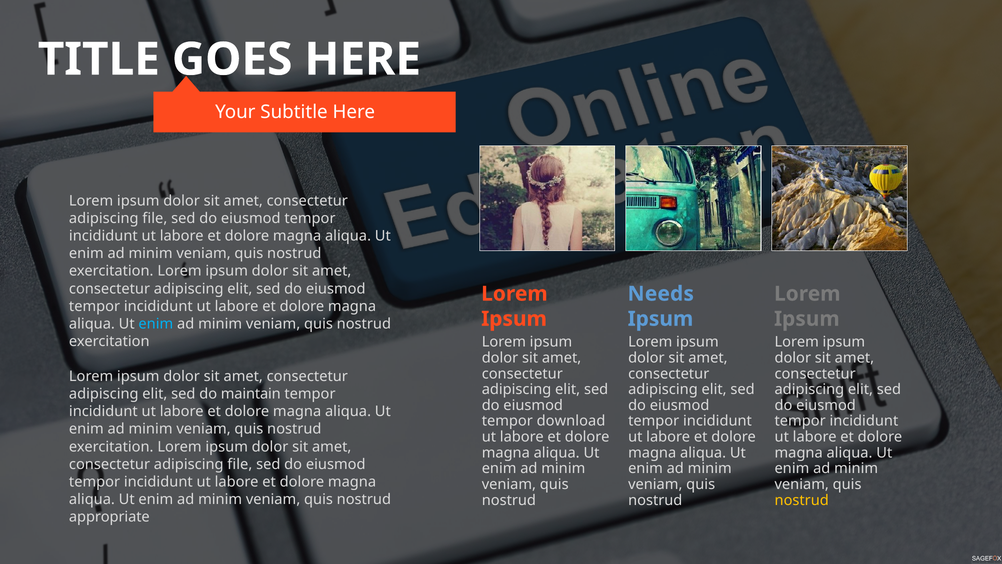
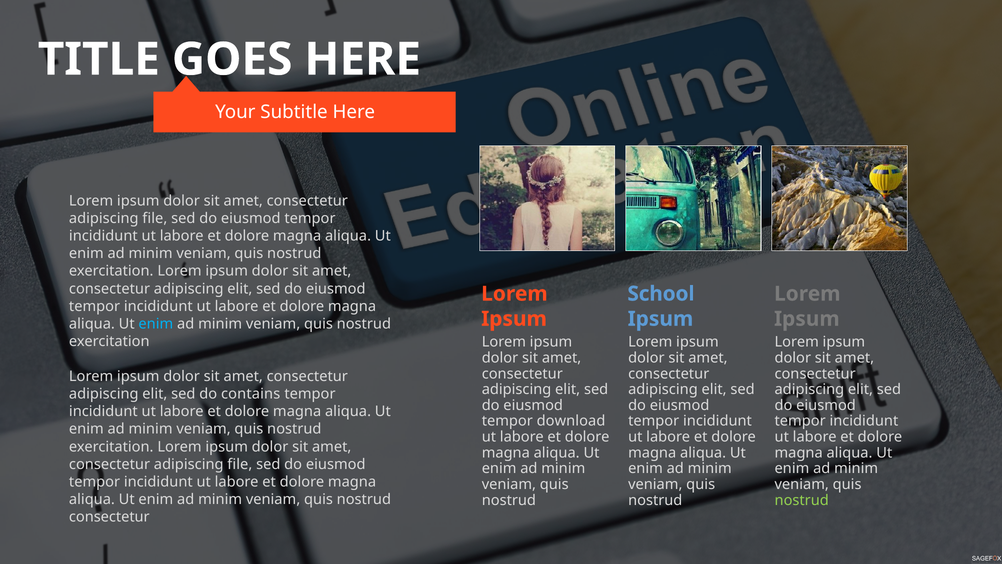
Needs: Needs -> School
maintain: maintain -> contains
nostrud at (802, 500) colour: yellow -> light green
appropriate at (109, 517): appropriate -> consectetur
